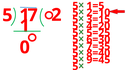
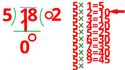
7: 7 -> 8
